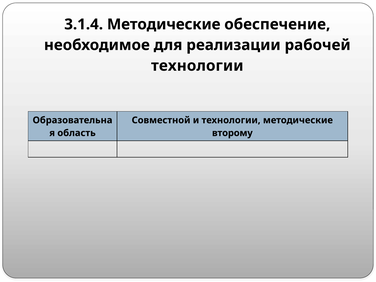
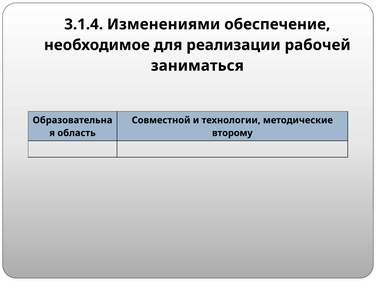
3.1.4 Методические: Методические -> Изменениями
технологии at (197, 66): технологии -> заниматься
